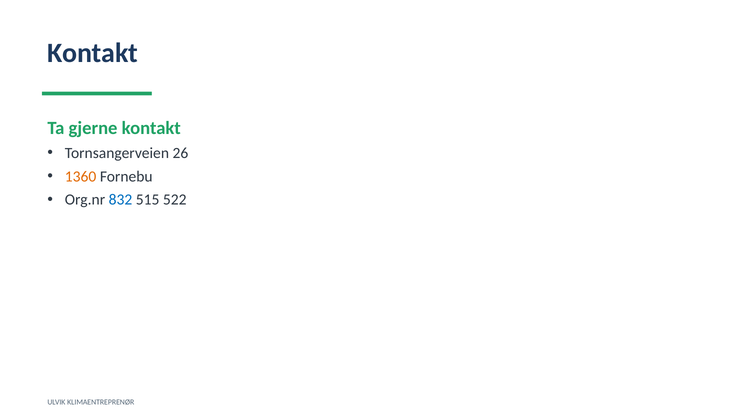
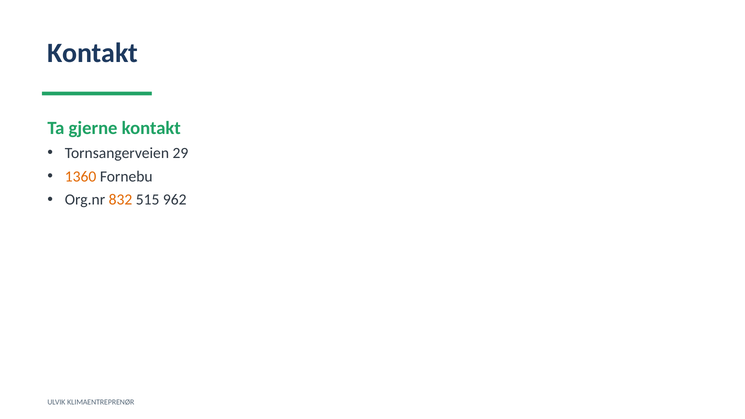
26: 26 -> 29
832 colour: blue -> orange
522: 522 -> 962
